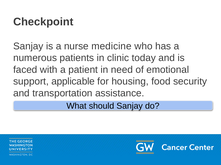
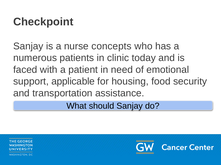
medicine: medicine -> concepts
